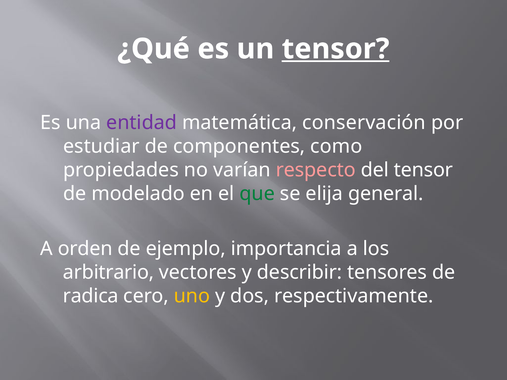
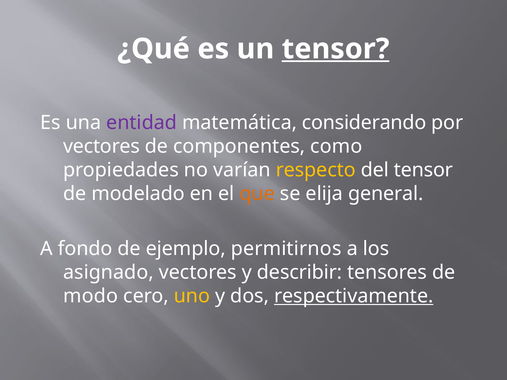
conservación: conservación -> considerando
estudiar at (101, 146): estudiar -> vectores
respecto colour: pink -> yellow
que colour: green -> orange
orden: orden -> fondo
importancia: importancia -> permitirnos
arbitrario: arbitrario -> asignado
radica: radica -> modo
respectivamente underline: none -> present
